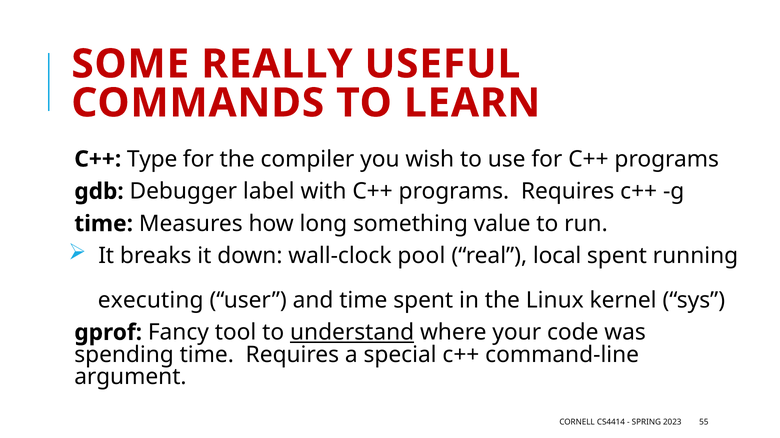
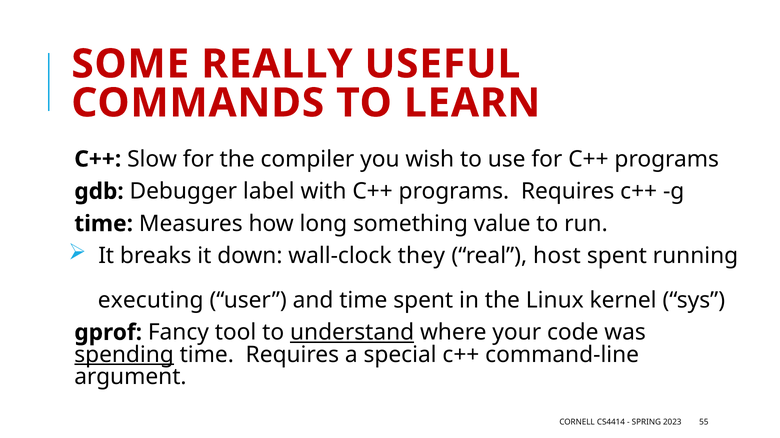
Type: Type -> Slow
pool: pool -> they
local: local -> host
spending underline: none -> present
